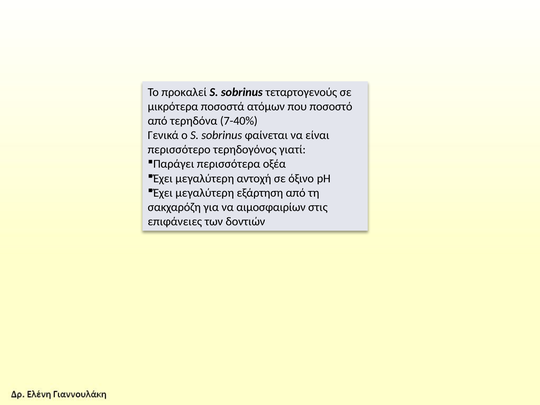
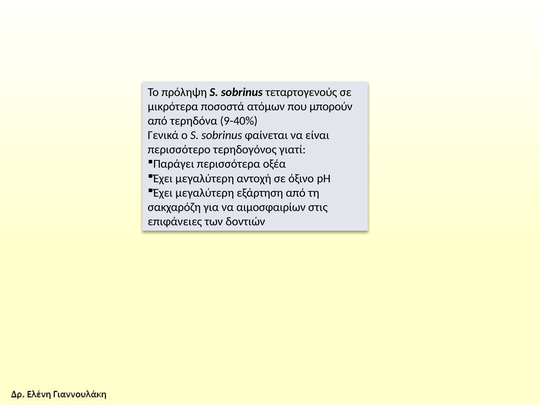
προκαλεί: προκαλεί -> πρόληψη
ποσοστό: ποσοστό -> μπορούν
7-40%: 7-40% -> 9-40%
